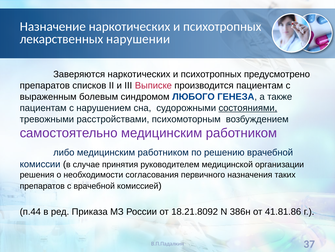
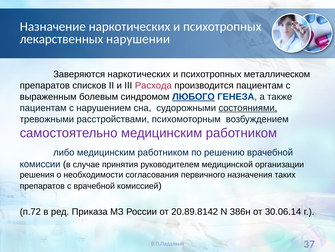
предусмотрено: предусмотрено -> металлическом
Выписке: Выписке -> Расхода
ЛЮБОГО underline: none -> present
п.44: п.44 -> п.72
18.21.8092: 18.21.8092 -> 20.89.8142
41.81.86: 41.81.86 -> 30.06.14
